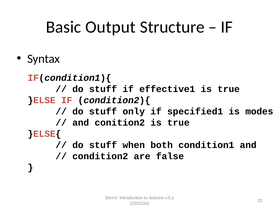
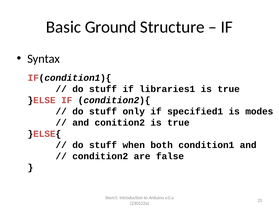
Output: Output -> Ground
effective1: effective1 -> libraries1
